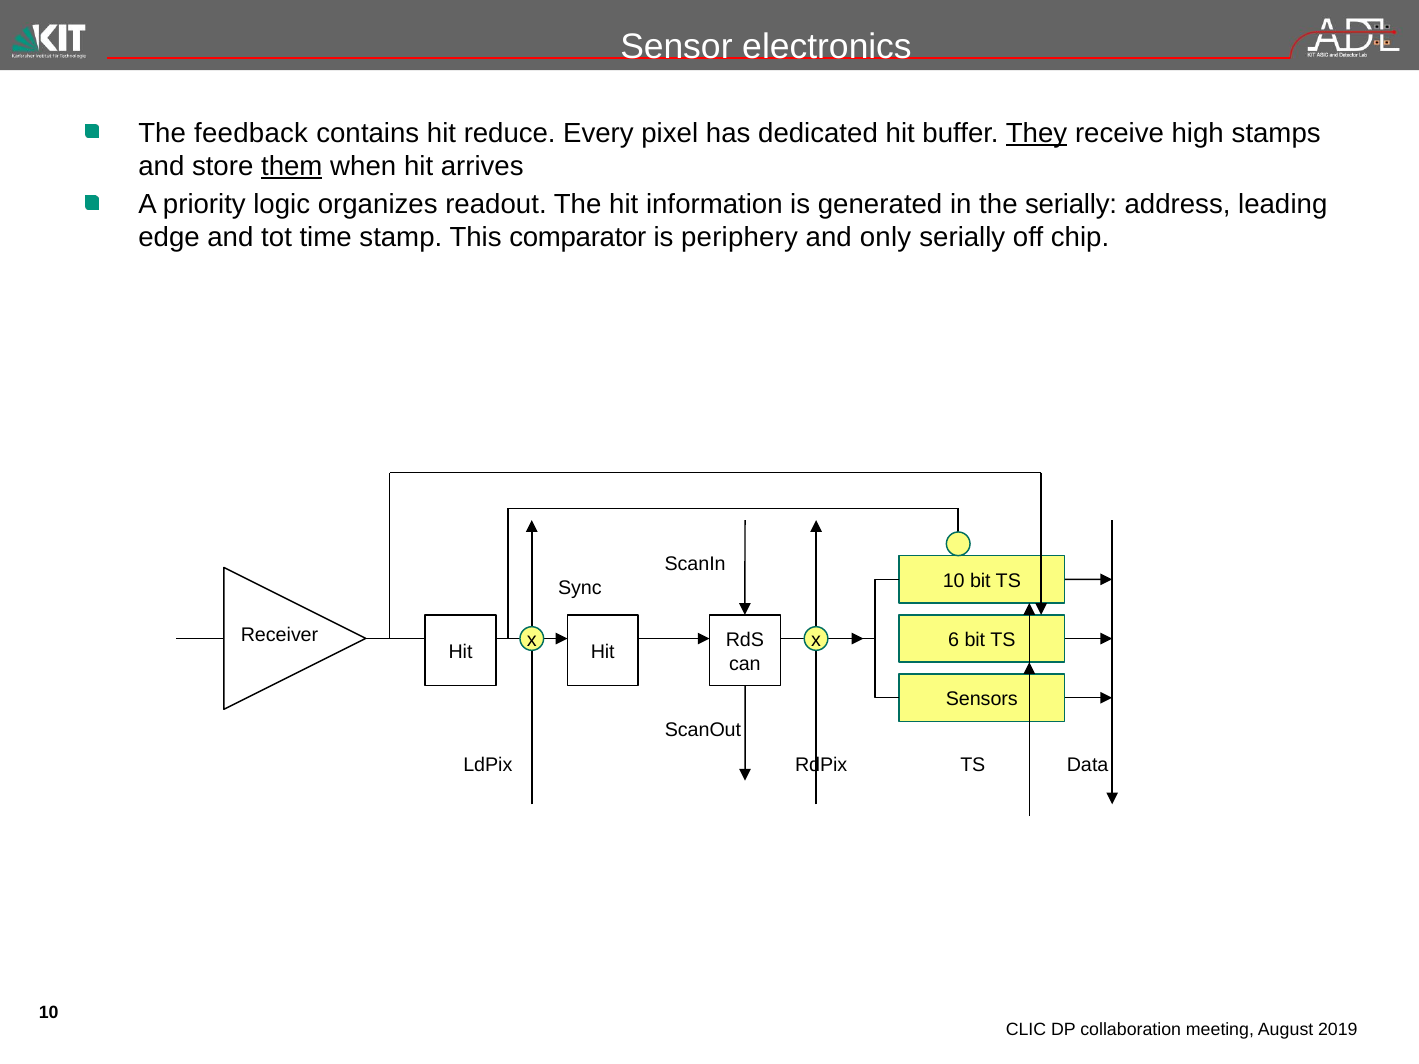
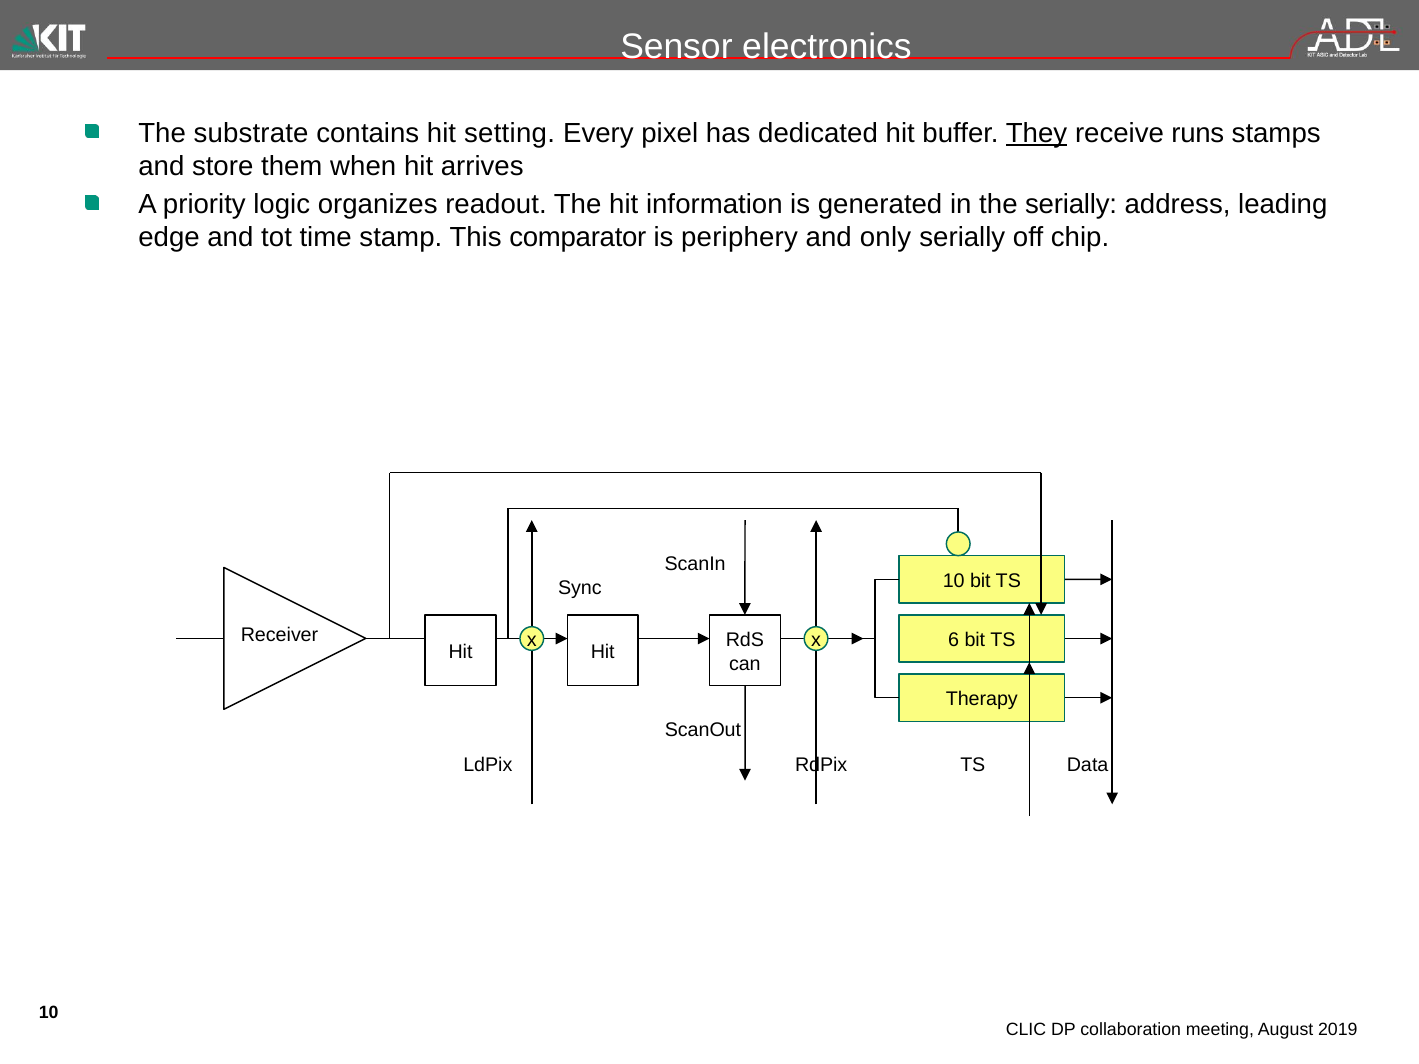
feedback: feedback -> substrate
reduce: reduce -> setting
high: high -> runs
them underline: present -> none
Sensors: Sensors -> Therapy
